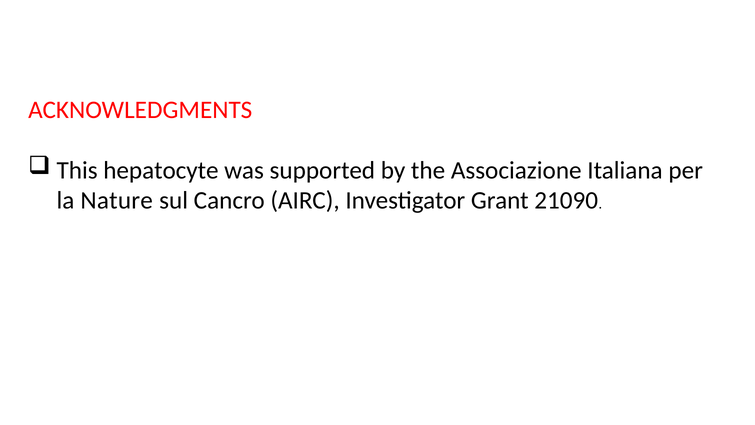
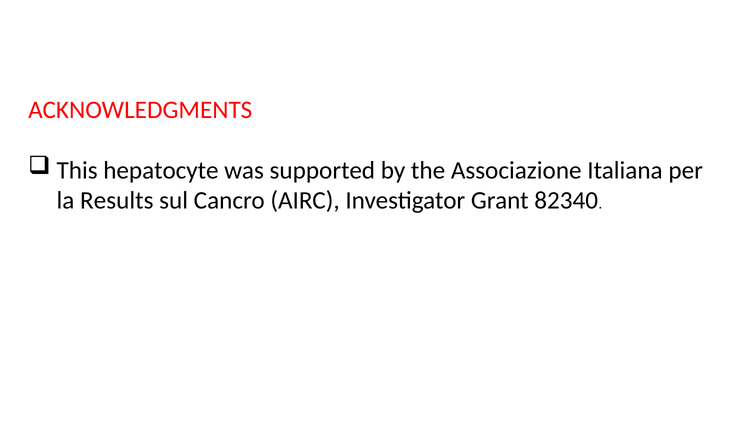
Nature: Nature -> Results
21090: 21090 -> 82340
